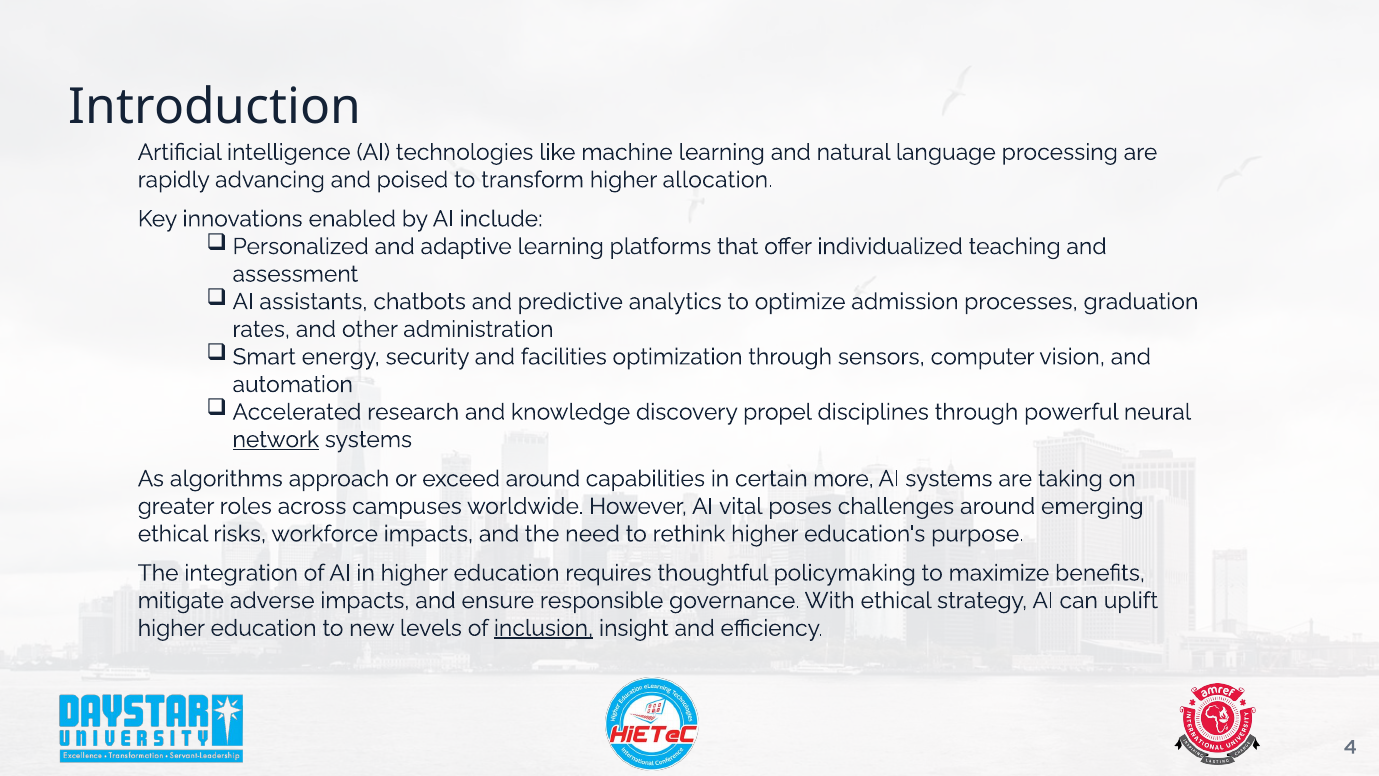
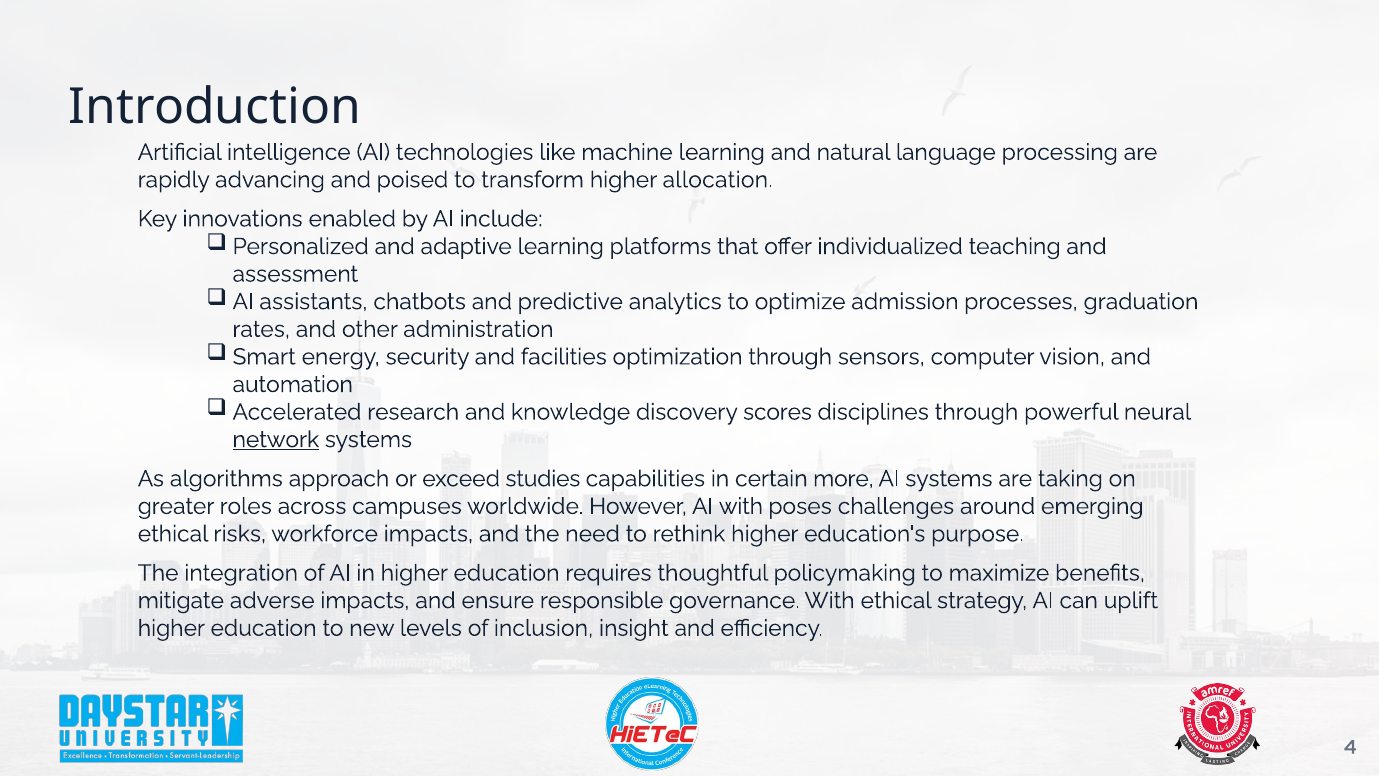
propel: propel -> scores
exceed around: around -> studies
AI vital: vital -> with
inclusion underline: present -> none
